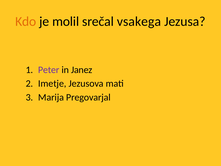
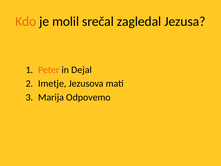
vsakega: vsakega -> zagledal
Peter colour: purple -> orange
Janez: Janez -> Dejal
Pregovarjal: Pregovarjal -> Odpovemo
